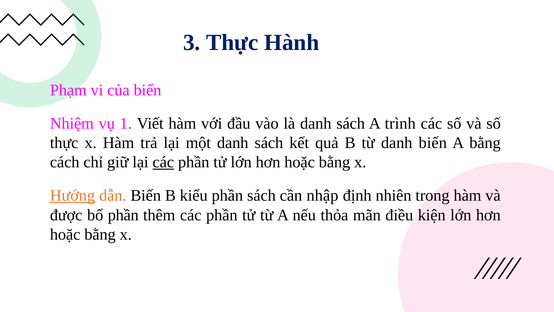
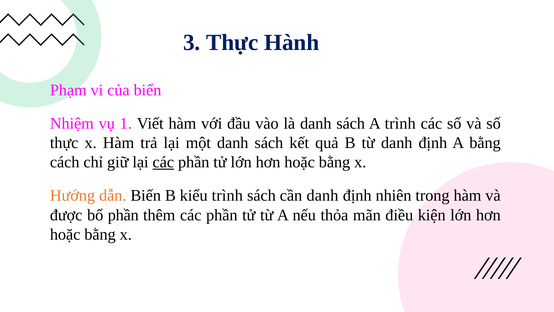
từ danh biến: biến -> định
Hướng underline: present -> none
kiểu phần: phần -> trình
cần nhập: nhập -> danh
